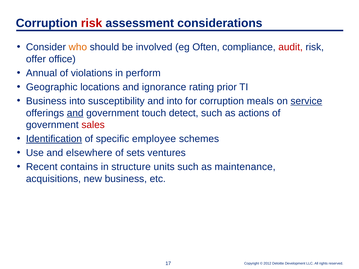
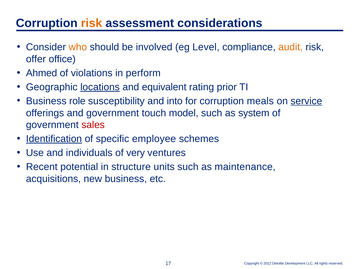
risk at (92, 23) colour: red -> orange
Often: Often -> Level
audit colour: red -> orange
Annual: Annual -> Ahmed
locations underline: none -> present
ignorance: ignorance -> equivalent
Business into: into -> role
and at (75, 113) underline: present -> none
detect: detect -> model
actions: actions -> system
elsewhere: elsewhere -> individuals
sets: sets -> very
contains: contains -> potential
